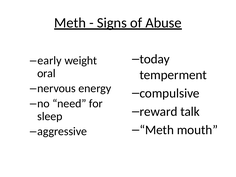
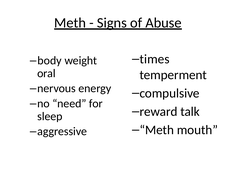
today: today -> times
early: early -> body
